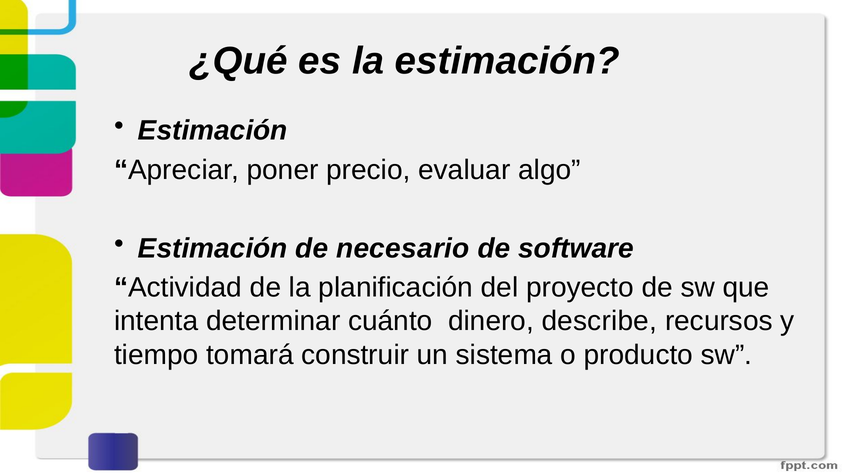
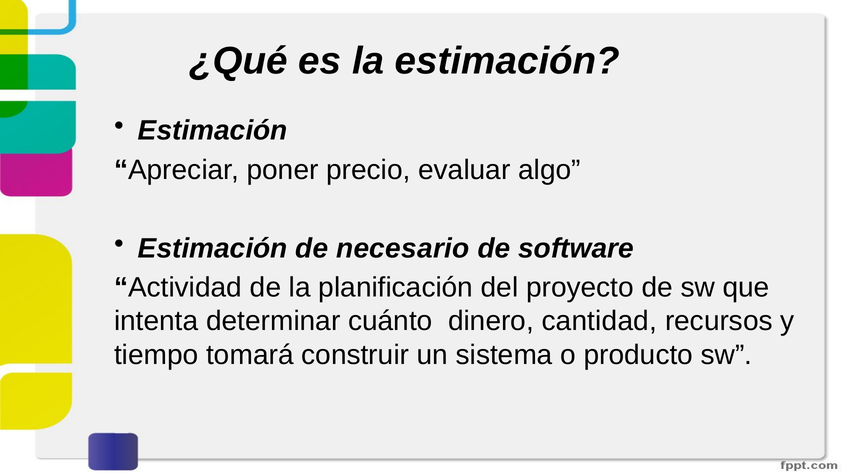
describe: describe -> cantidad
